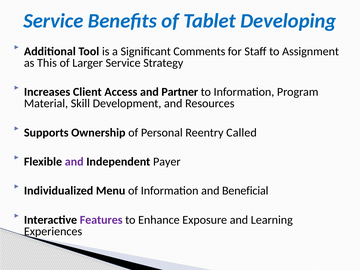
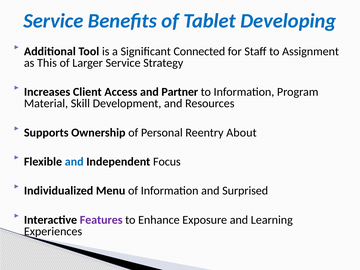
Comments: Comments -> Connected
Called: Called -> About
and at (74, 162) colour: purple -> blue
Payer: Payer -> Focus
Beneficial: Beneficial -> Surprised
